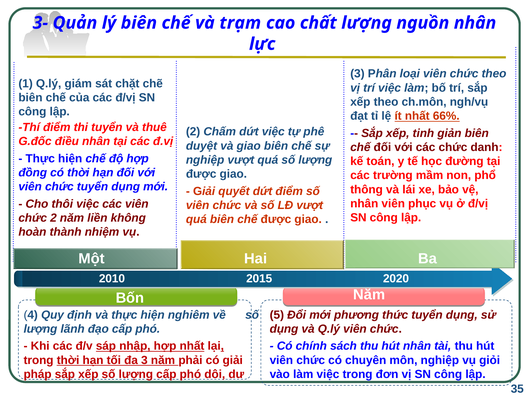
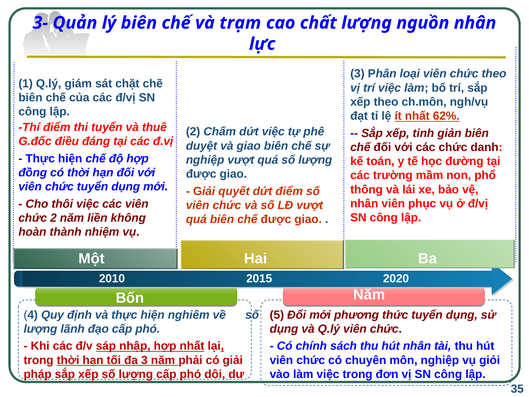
66%: 66% -> 62%
điều nhân: nhân -> đáng
